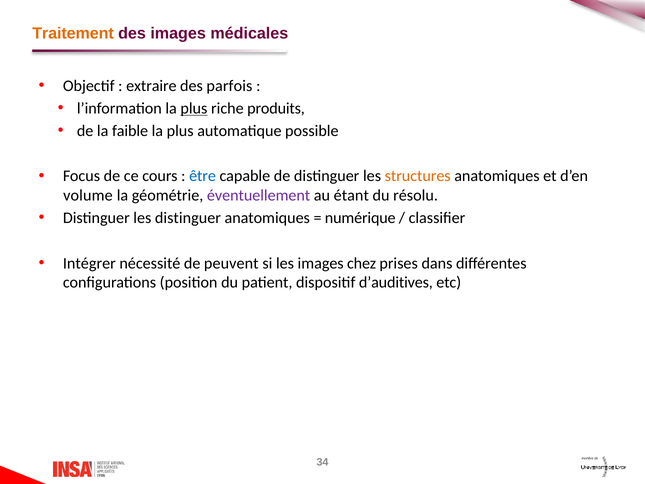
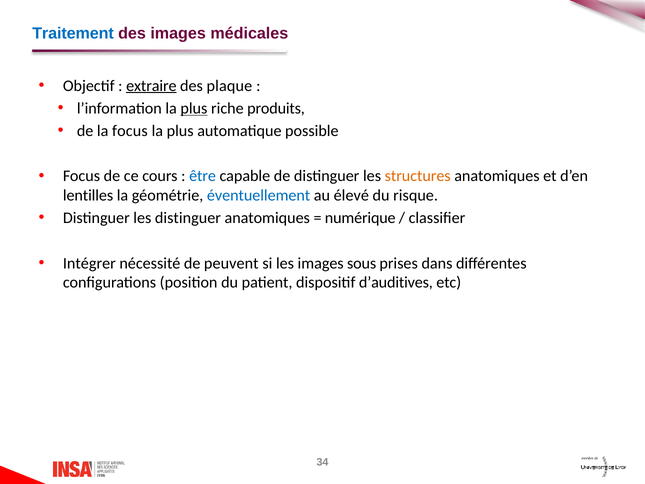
Traitement colour: orange -> blue
extraire underline: none -> present
parfois: parfois -> plaque
la faible: faible -> focus
volume: volume -> lentilles
éventuellement colour: purple -> blue
étant: étant -> élevé
résolu: résolu -> risque
chez: chez -> sous
